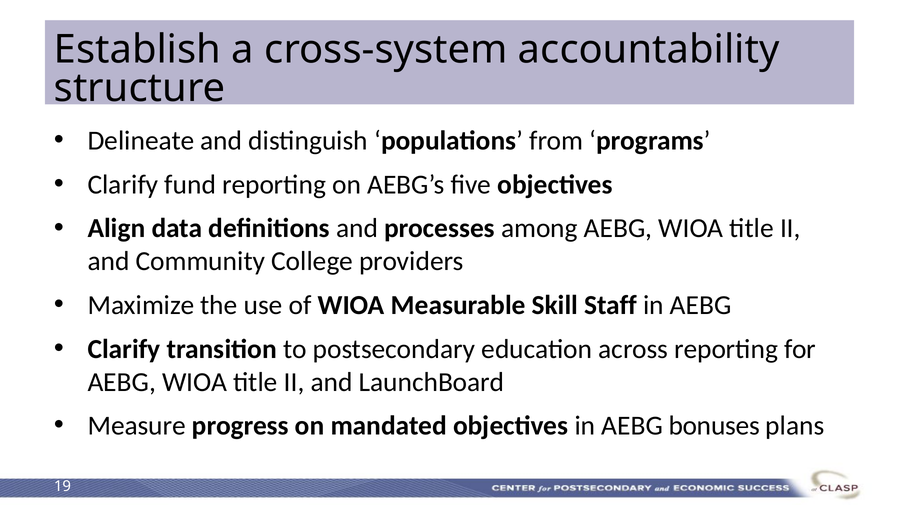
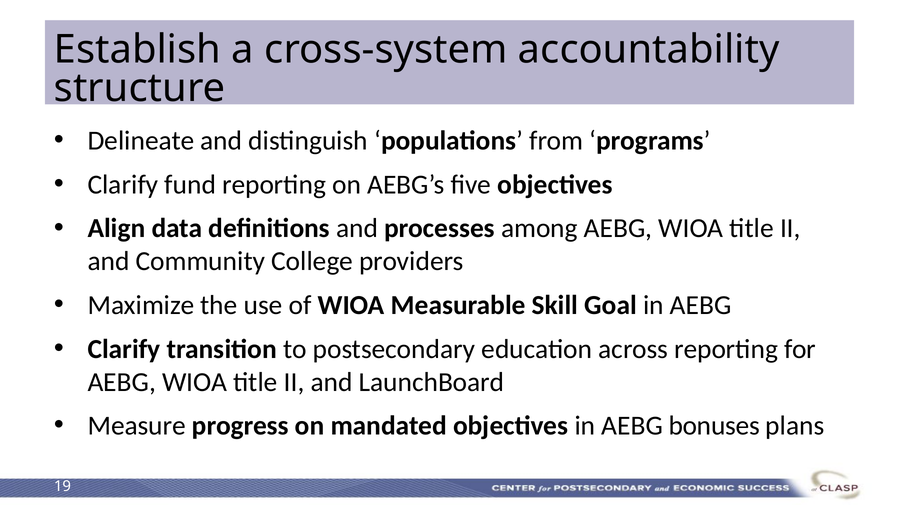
Staff: Staff -> Goal
